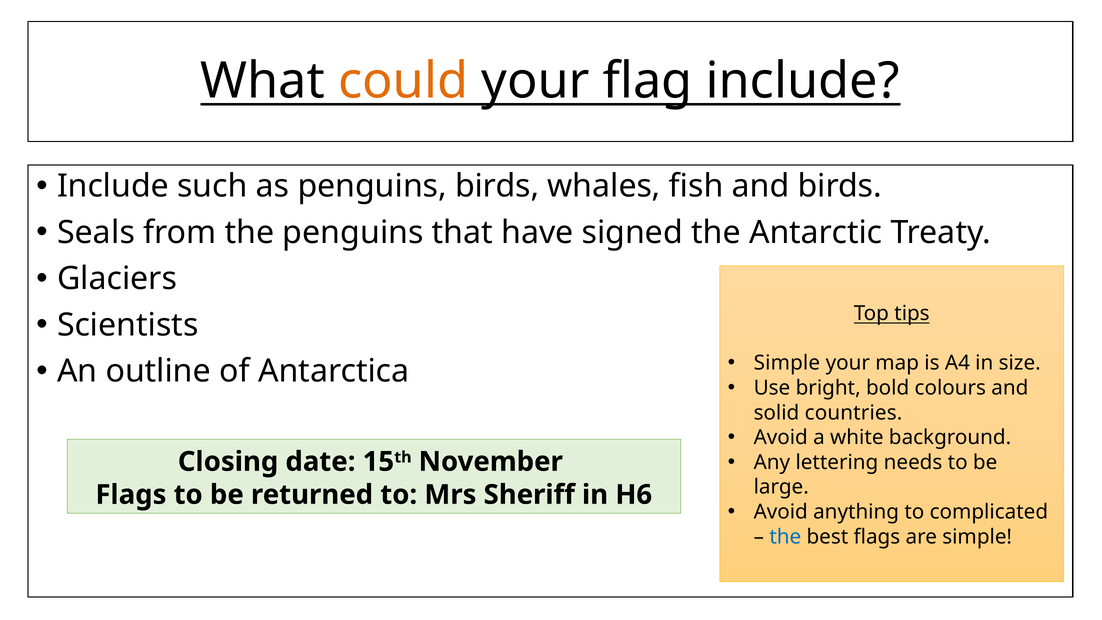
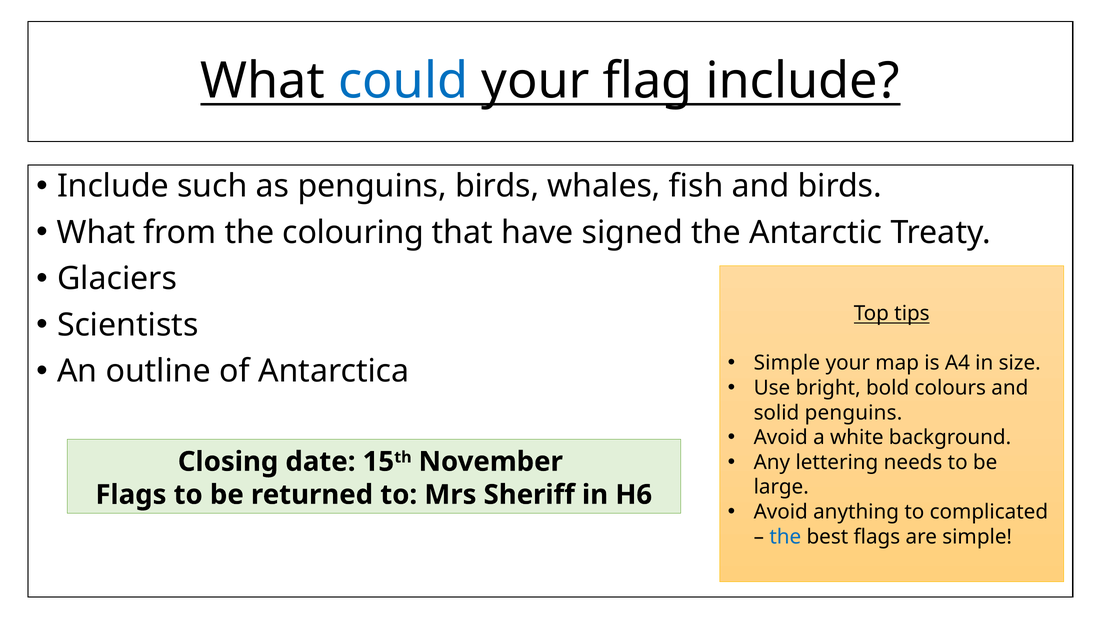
could colour: orange -> blue
Seals at (96, 233): Seals -> What
the penguins: penguins -> colouring
solid countries: countries -> penguins
